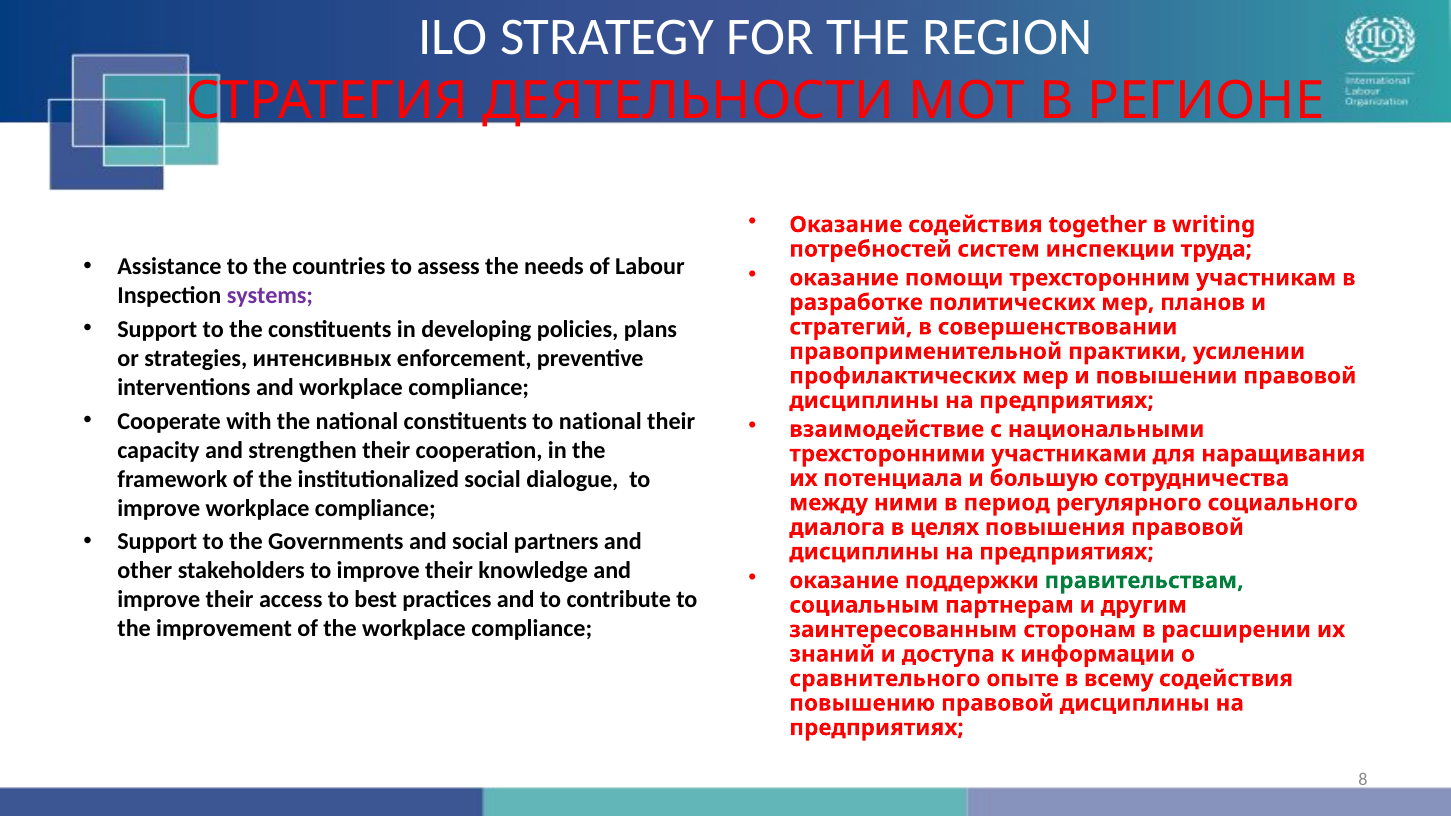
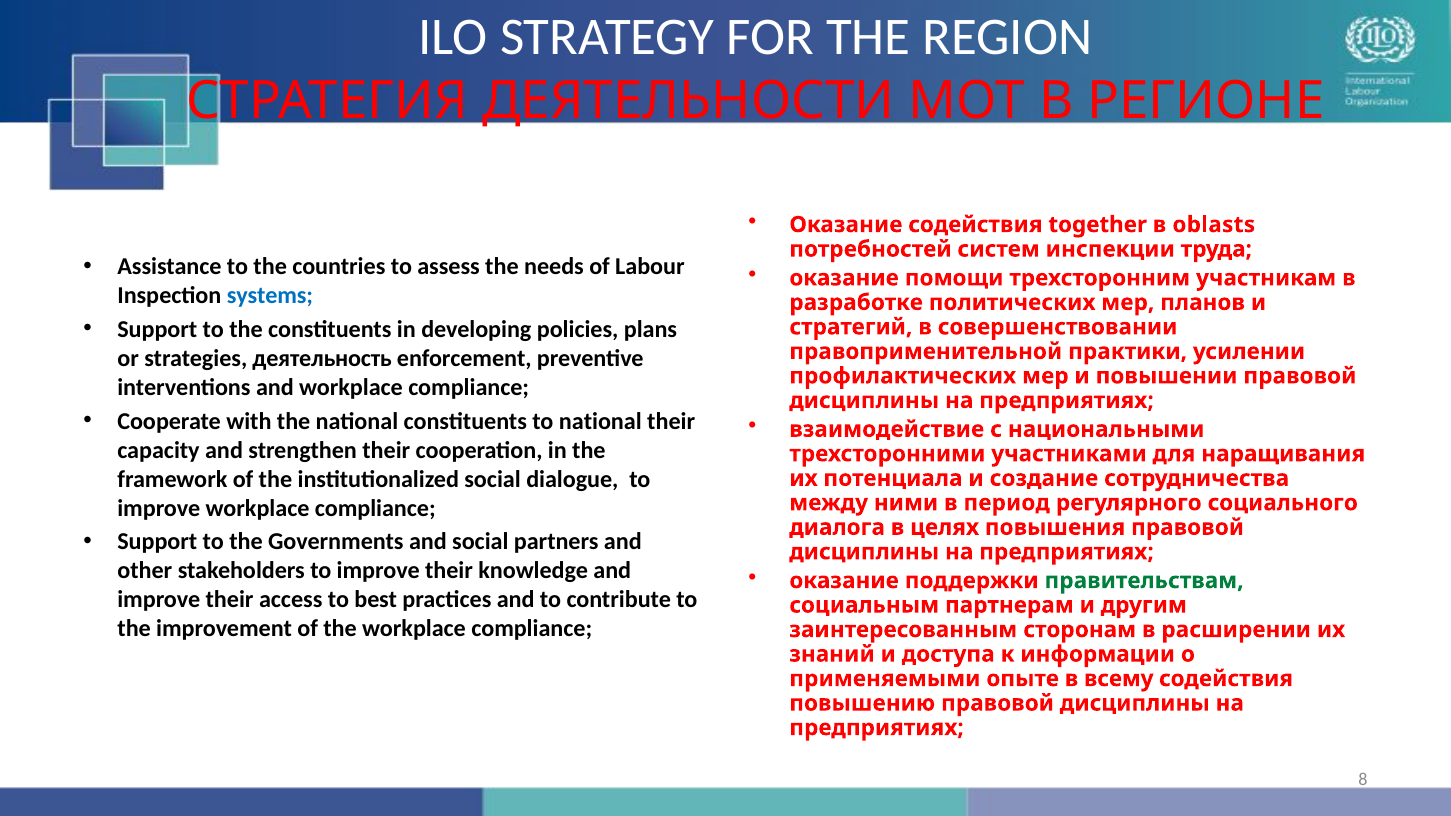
writing: writing -> oblasts
systems colour: purple -> blue
интенсивных: интенсивных -> деятельность
большую: большую -> создание
сравнительного: сравнительного -> применяемыми
